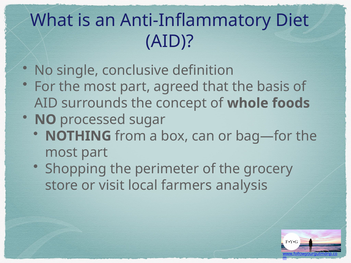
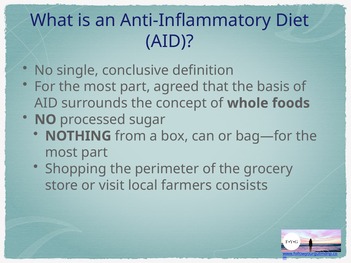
analysis: analysis -> consists
